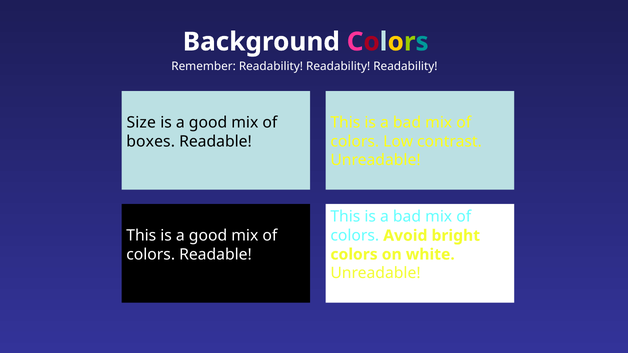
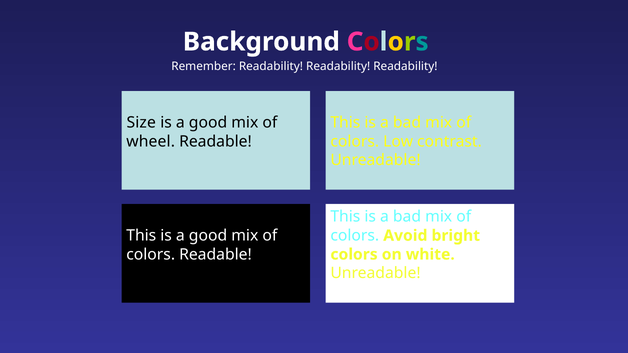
boxes: boxes -> wheel
